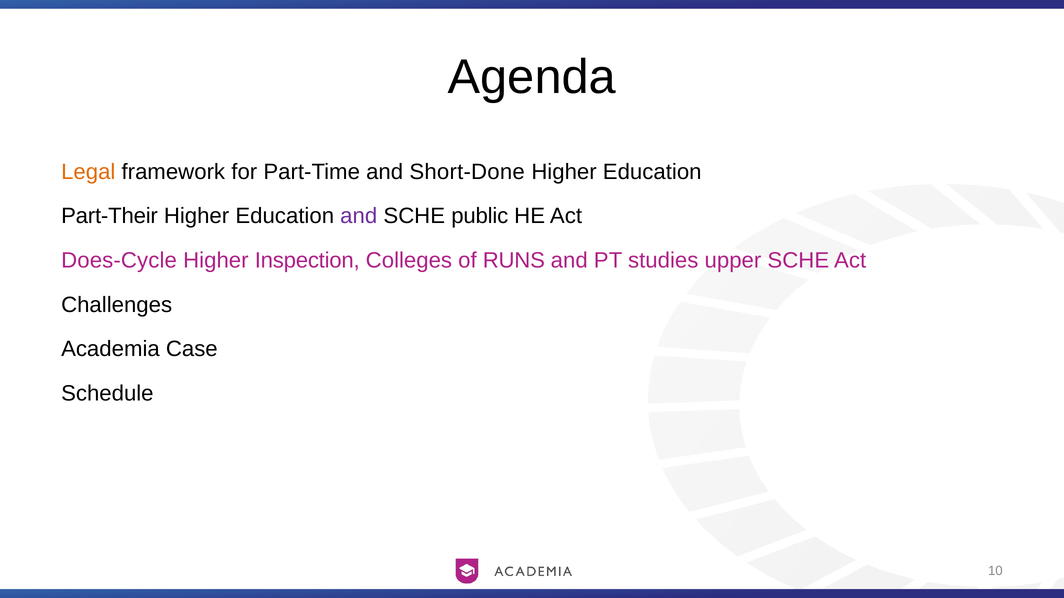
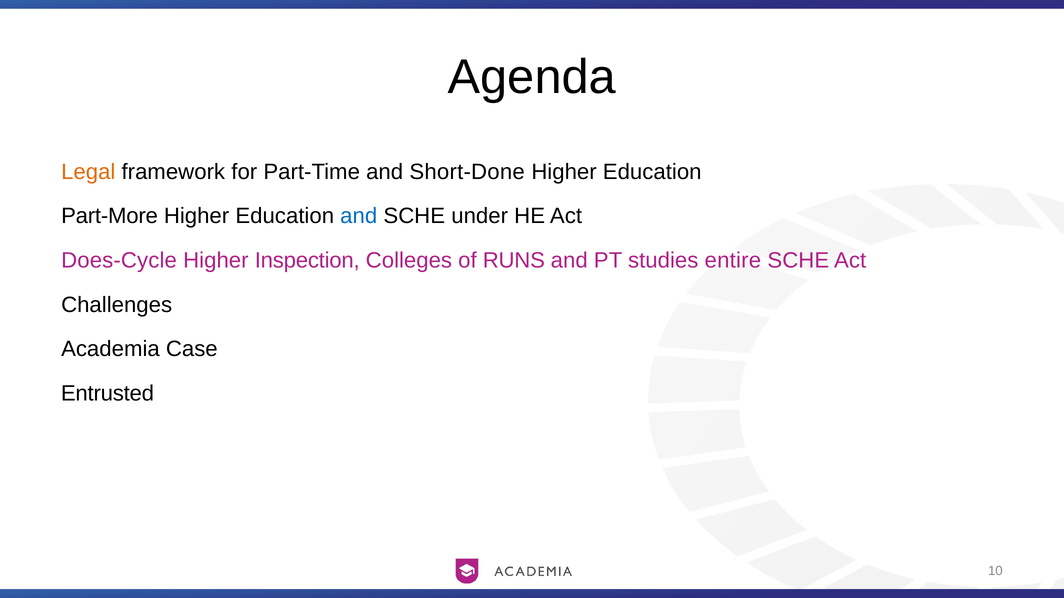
Part-Their: Part-Their -> Part-More
and at (359, 216) colour: purple -> blue
public: public -> under
upper: upper -> entire
Schedule: Schedule -> Entrusted
